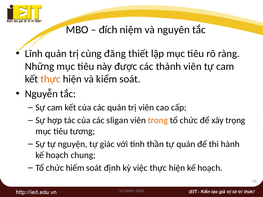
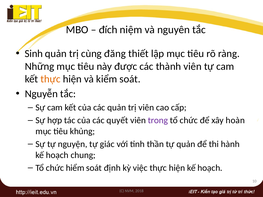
Lĩnh: Lĩnh -> Sinh
sligan: sligan -> quyết
trong colour: orange -> purple
trọng: trọng -> hoàn
tương: tương -> khủng
